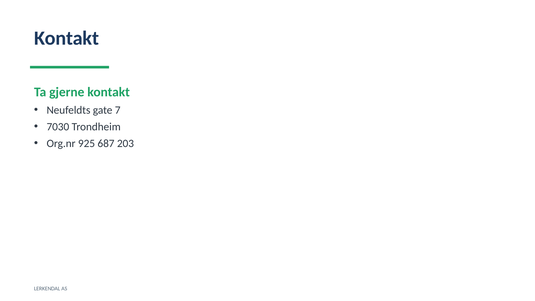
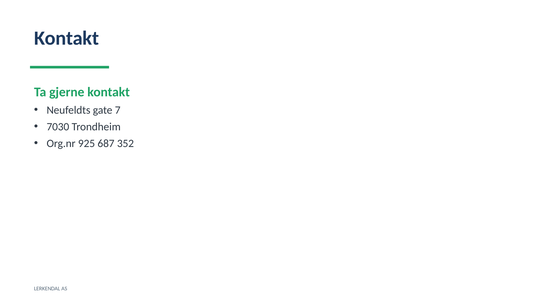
203: 203 -> 352
